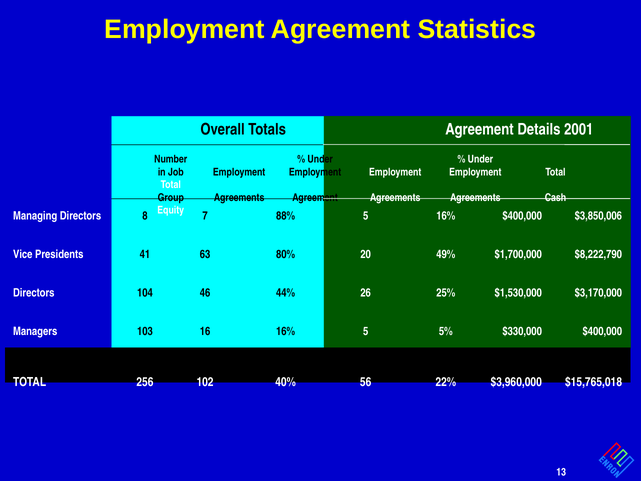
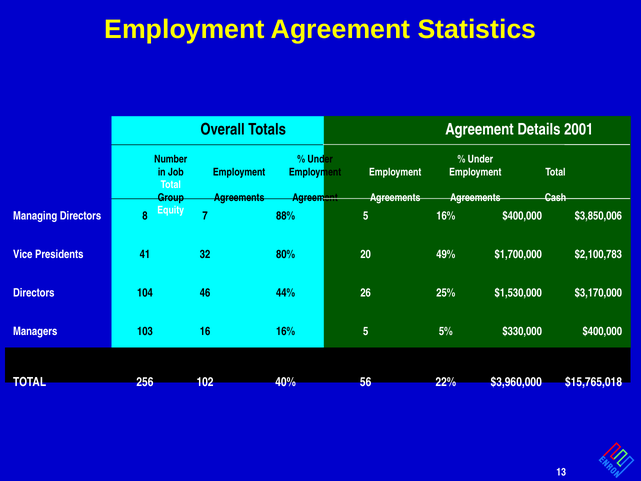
63: 63 -> 32
$8,222,790: $8,222,790 -> $2,100,783
